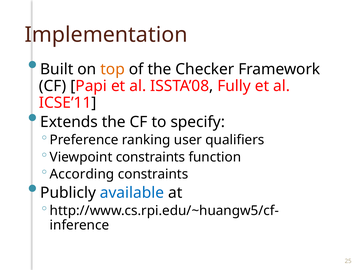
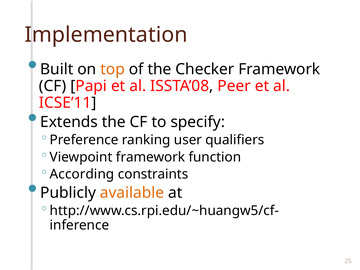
Fully: Fully -> Peer
Viewpoint constraints: constraints -> framework
available colour: blue -> orange
